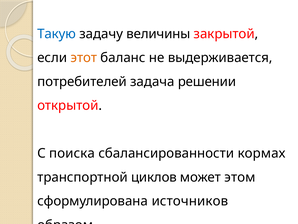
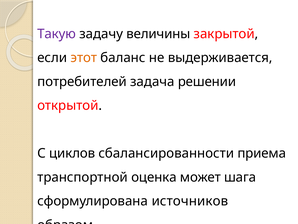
Такую colour: blue -> purple
поиска: поиска -> циклов
кормах: кормах -> приема
циклов: циклов -> оценка
этом: этом -> шага
